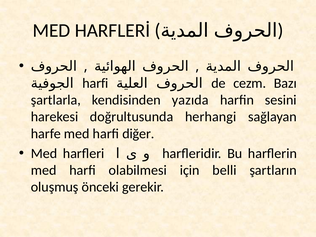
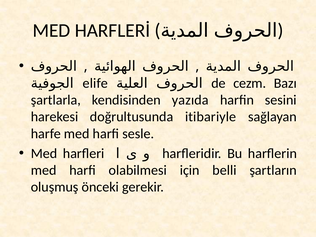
harfi at (95, 83): harfi -> elife
herhangi: herhangi -> itibariyle
diğer: diğer -> sesle
